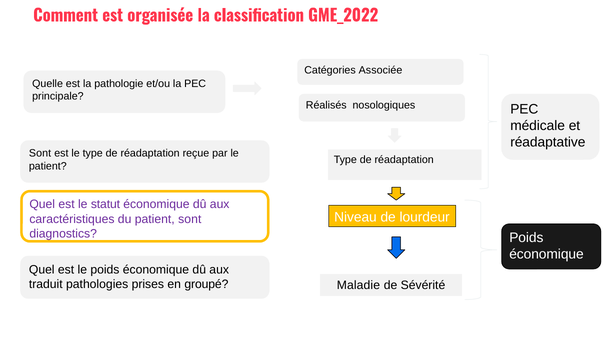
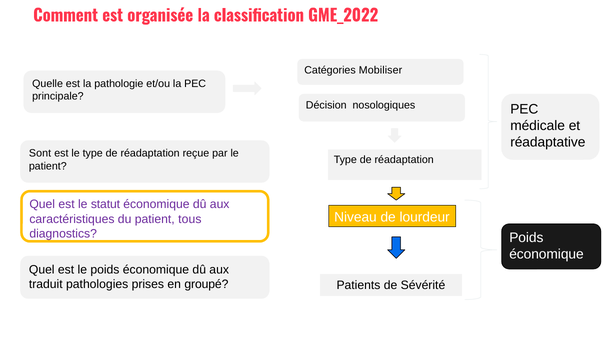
Associée: Associée -> Mobiliser
Réalisés: Réalisés -> Décision
patient sont: sont -> tous
Maladie: Maladie -> Patients
